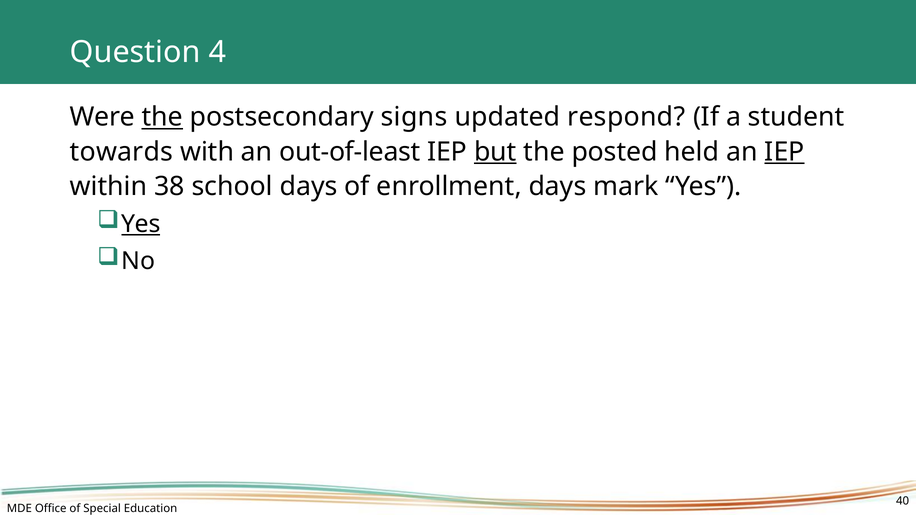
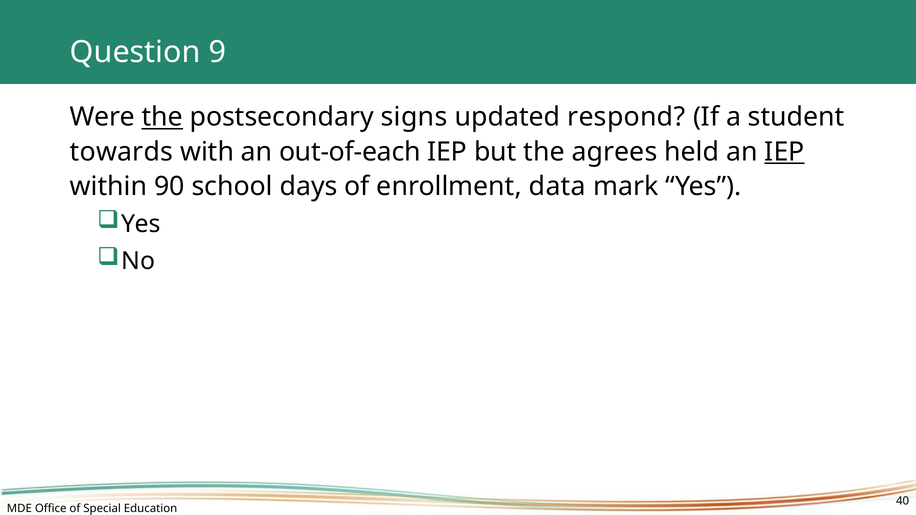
4: 4 -> 9
out-of-least: out-of-least -> out-of-each
but underline: present -> none
posted: posted -> agrees
38: 38 -> 90
enrollment days: days -> data
Yes at (141, 224) underline: present -> none
